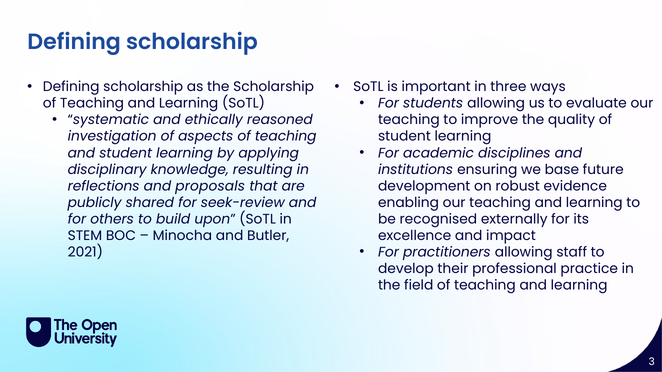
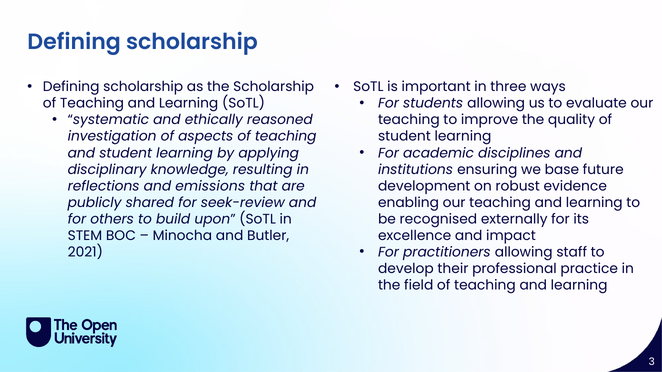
proposals: proposals -> emissions
